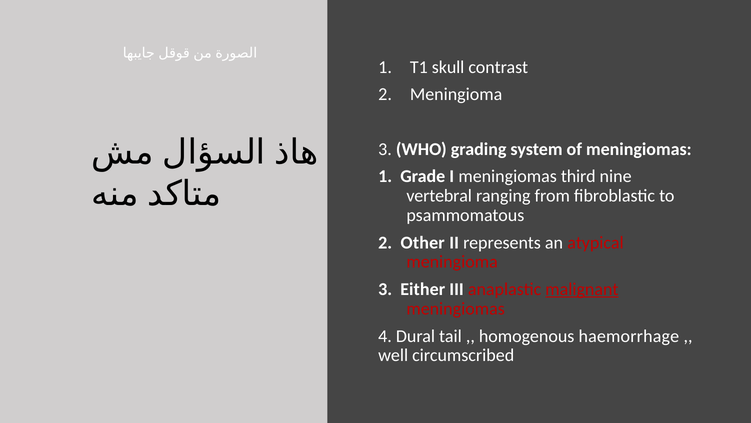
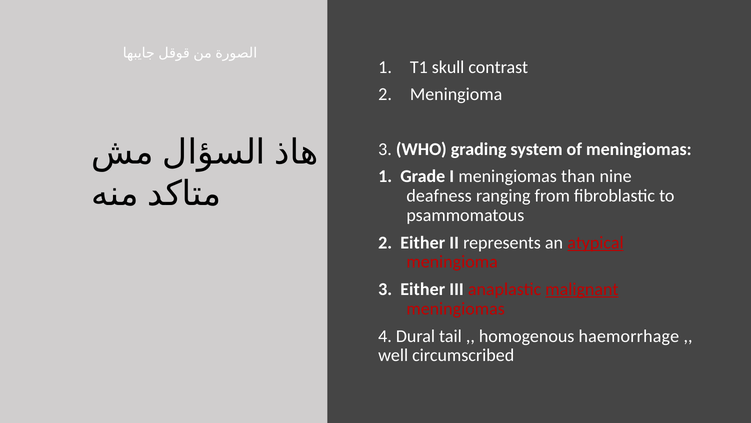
third: third -> than
vertebral: vertebral -> deafness
2 Other: Other -> Either
atypical underline: none -> present
